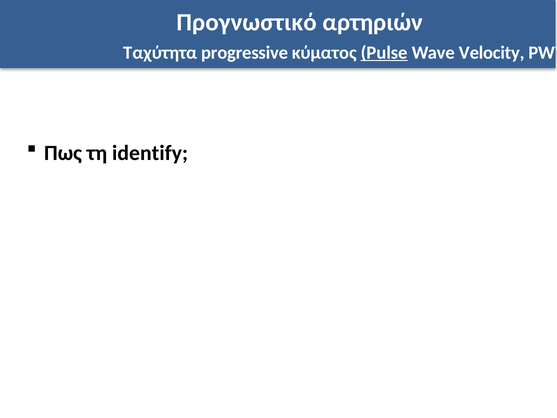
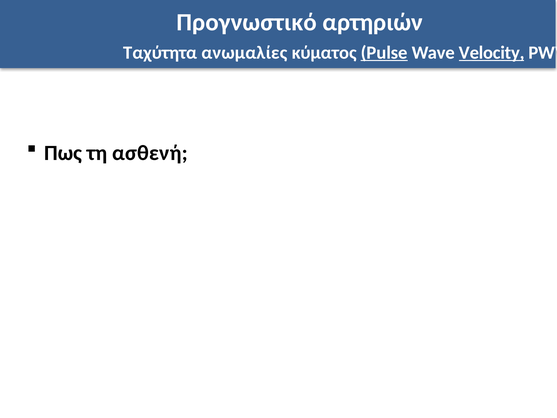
progressive: progressive -> ανωμαλίες
Velocity underline: none -> present
identify: identify -> ασθενή
